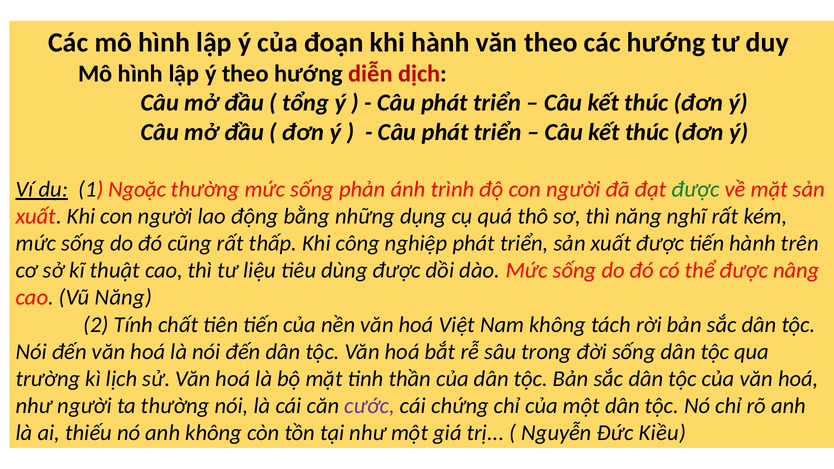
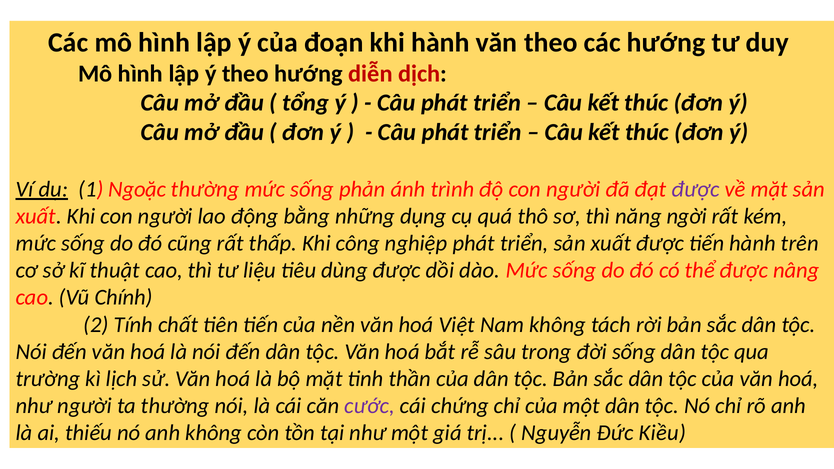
được at (696, 189) colour: green -> purple
nghĩ: nghĩ -> ngời
Vũ Năng: Năng -> Chính
